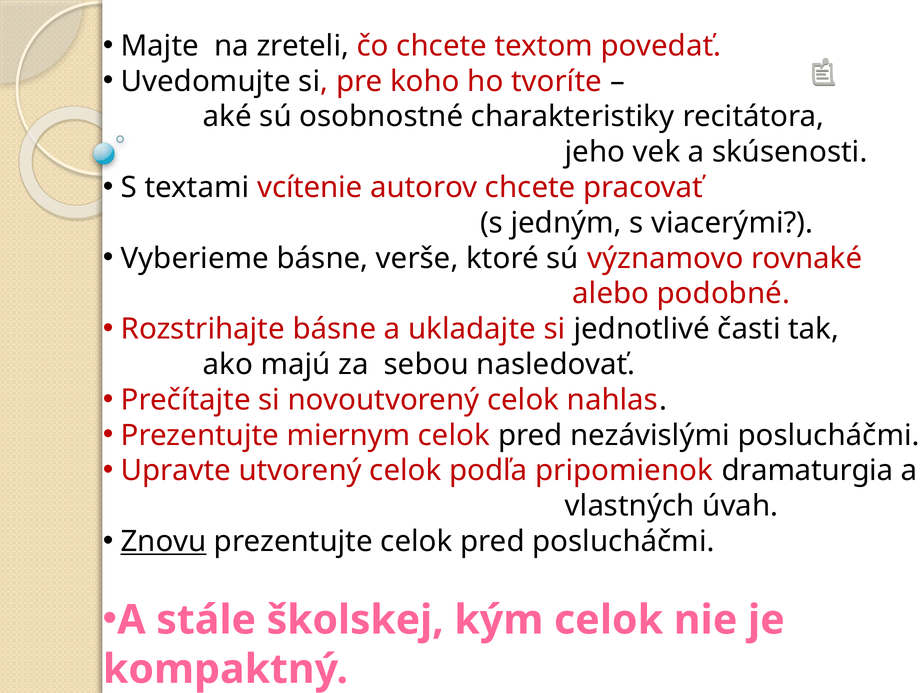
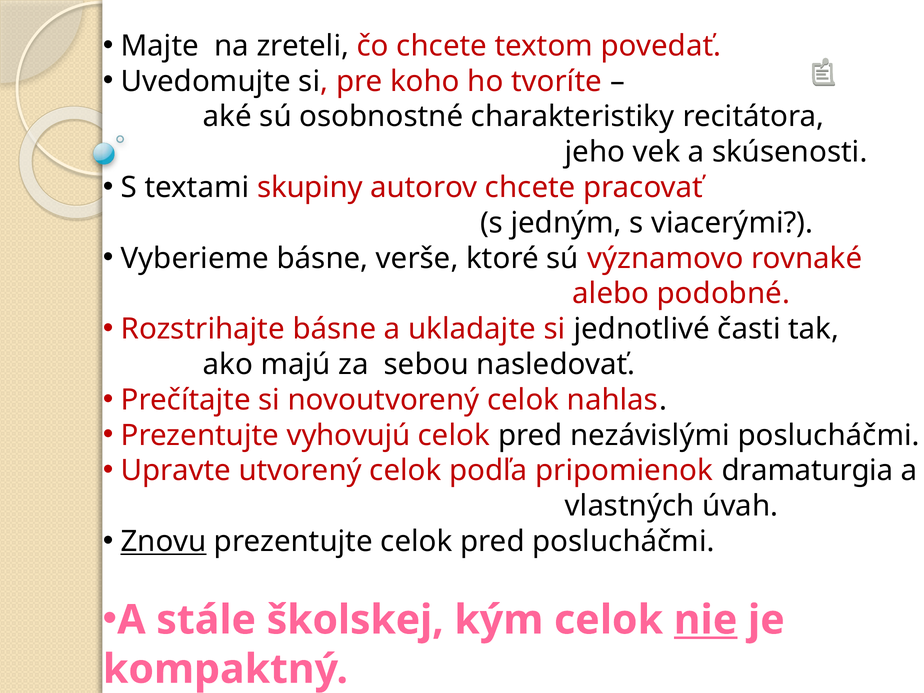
vcítenie: vcítenie -> skupiny
miernym: miernym -> vyhovujú
nie underline: none -> present
